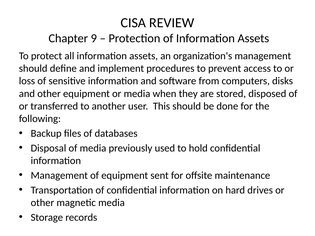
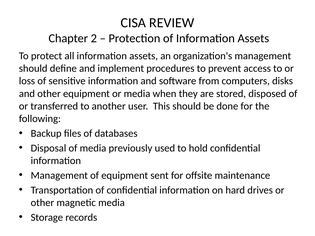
9: 9 -> 2
